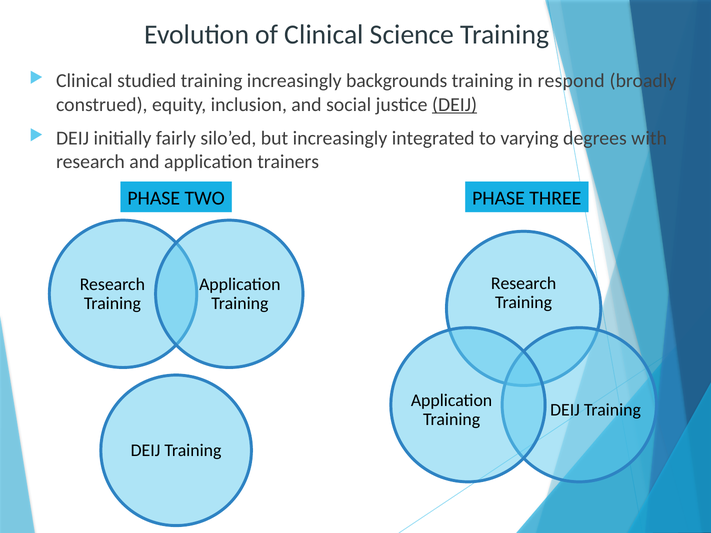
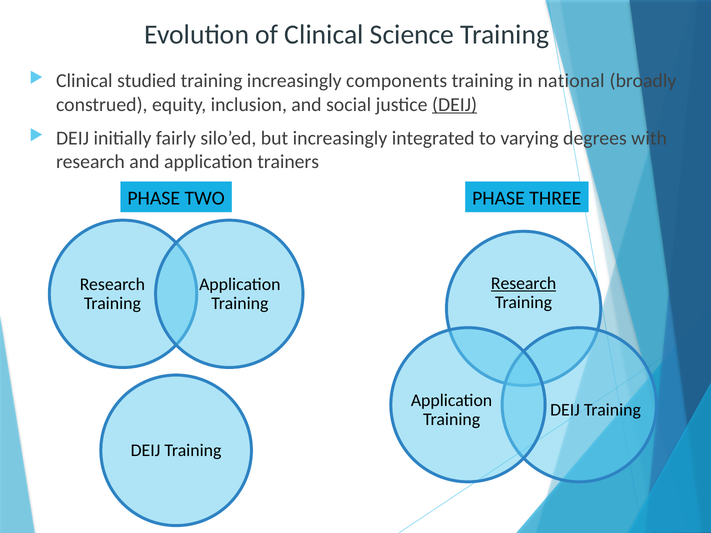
backgrounds: backgrounds -> components
respond: respond -> national
Research at (524, 283) underline: none -> present
